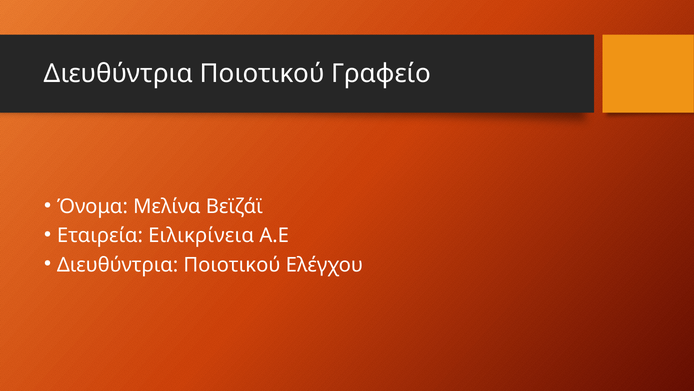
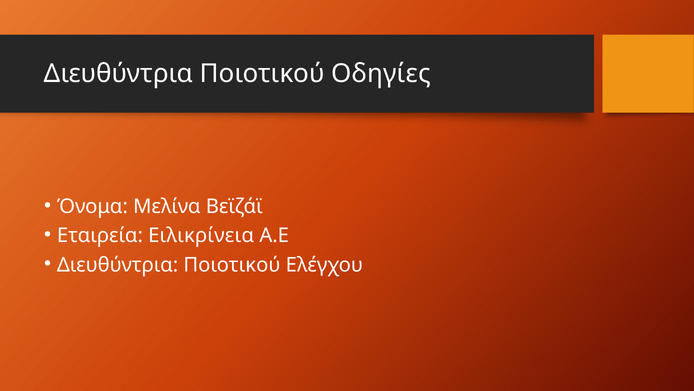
Γραφείο: Γραφείο -> Οδηγίες
